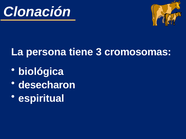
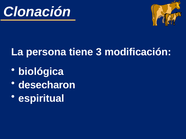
cromosomas: cromosomas -> modificación
